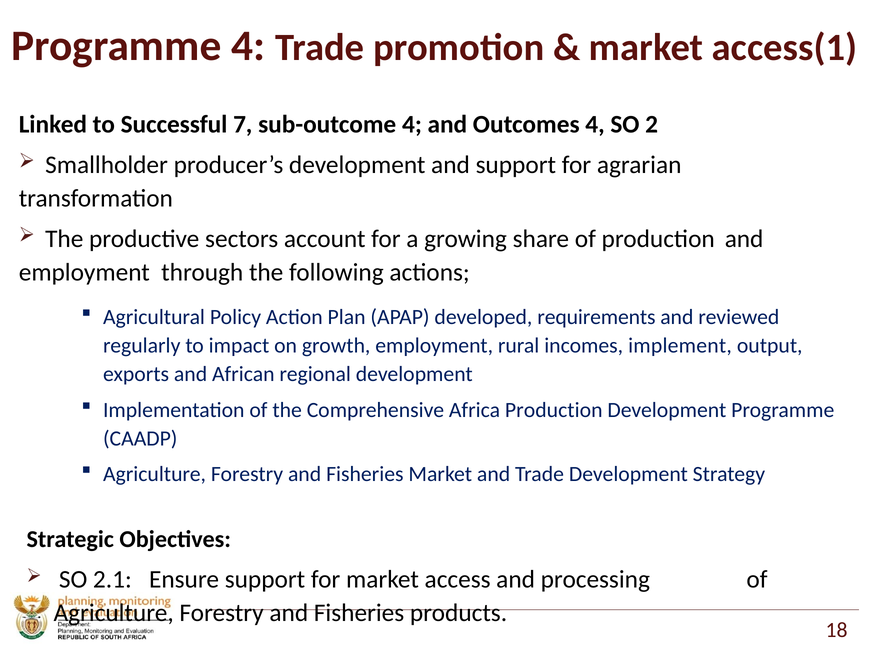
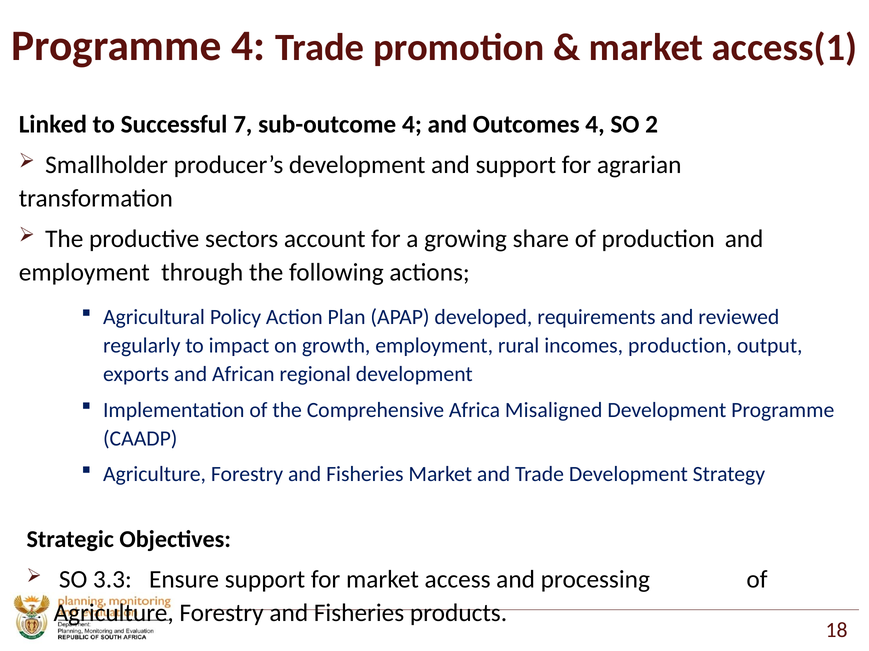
incomes implement: implement -> production
Africa Production: Production -> Misaligned
2.1: 2.1 -> 3.3
